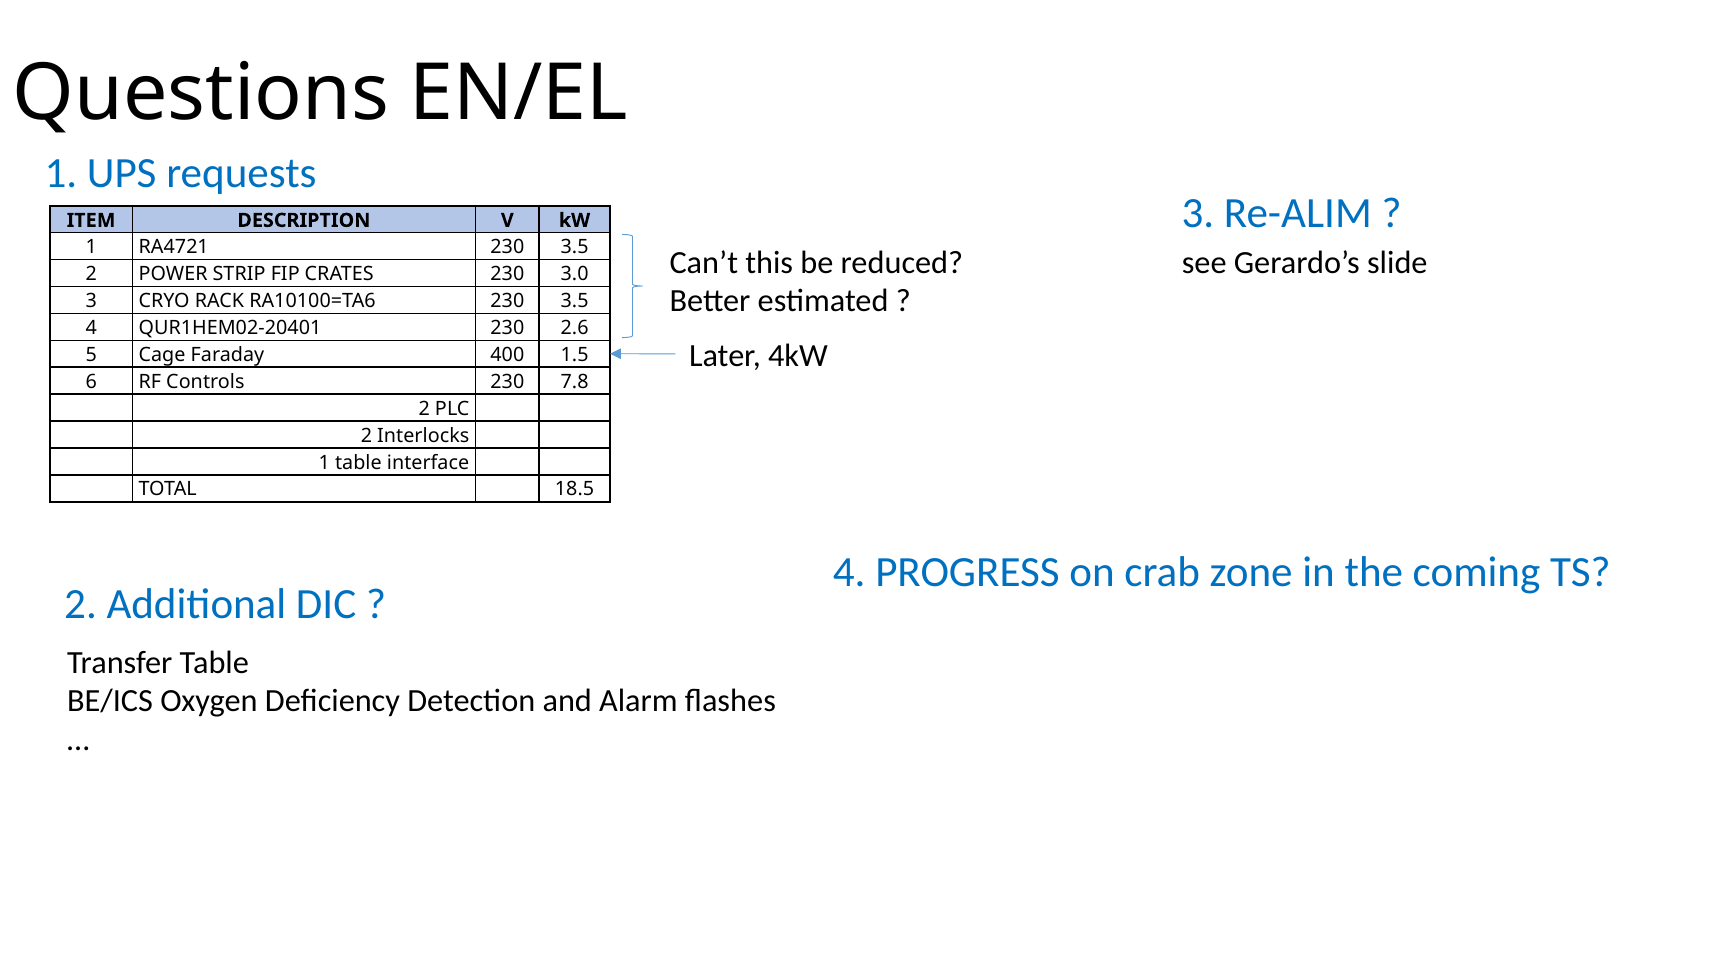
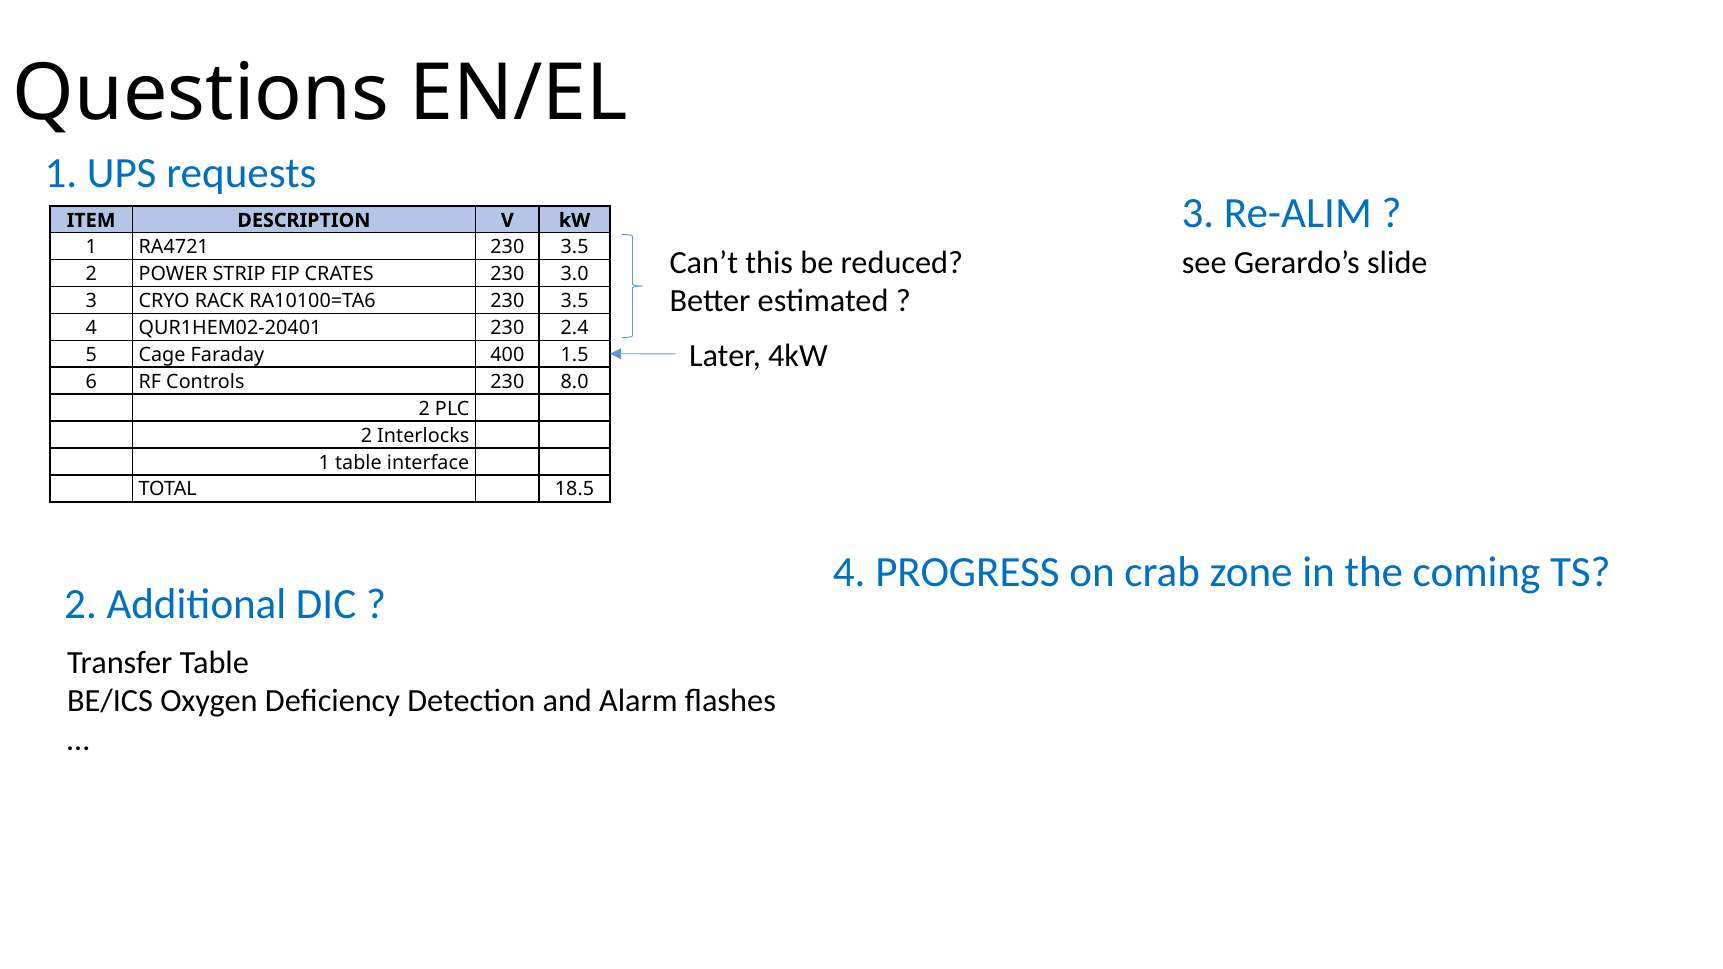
2.6: 2.6 -> 2.4
7.8: 7.8 -> 8.0
